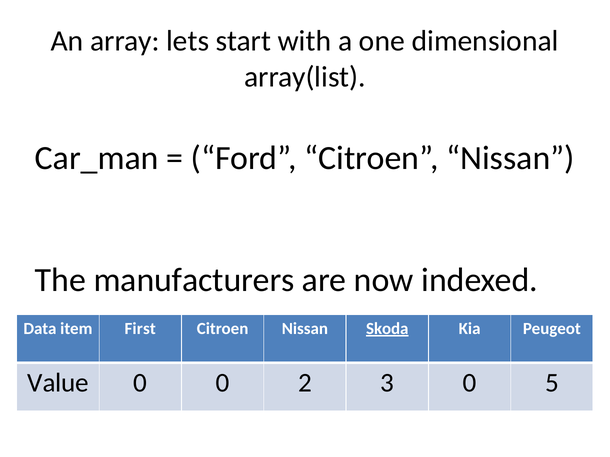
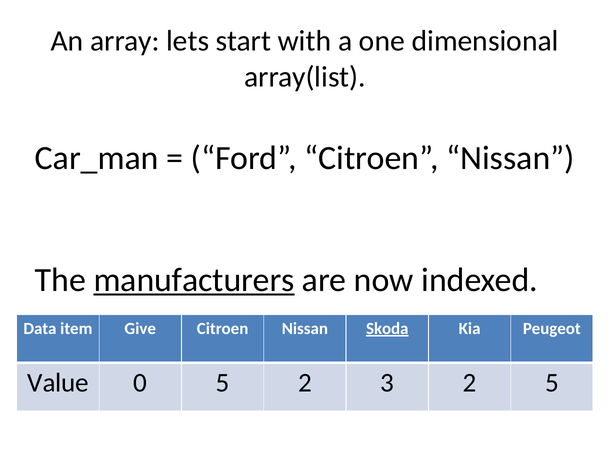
manufacturers underline: none -> present
First: First -> Give
0 0: 0 -> 5
3 0: 0 -> 2
